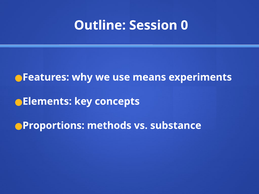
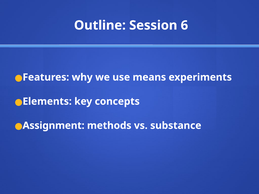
0: 0 -> 6
Proportions: Proportions -> Assignment
